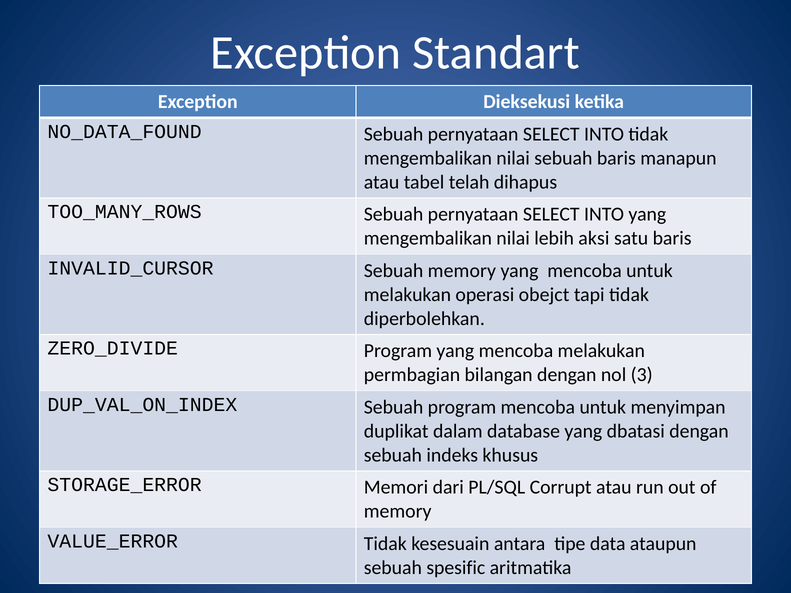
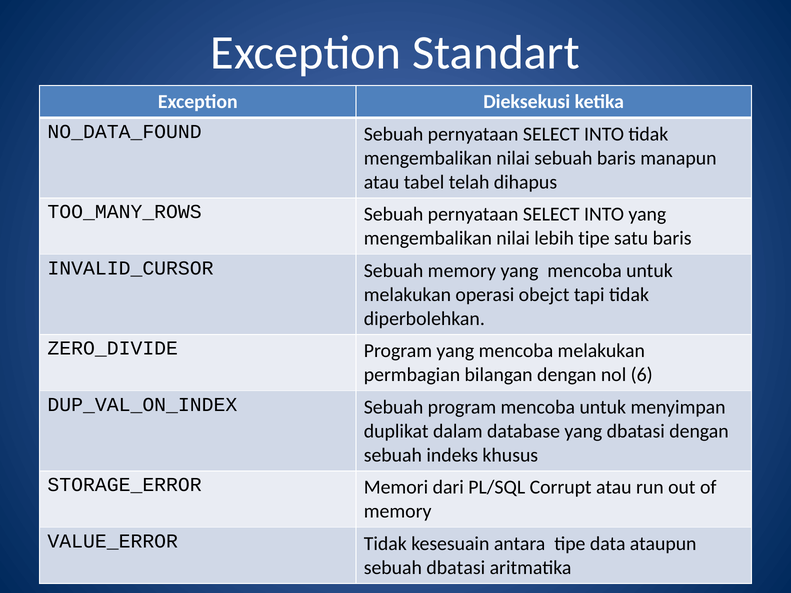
lebih aksi: aksi -> tipe
3: 3 -> 6
sebuah spesific: spesific -> dbatasi
